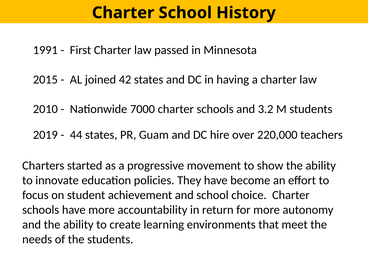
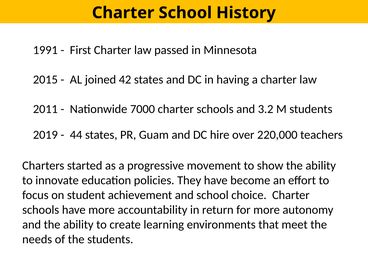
2010: 2010 -> 2011
